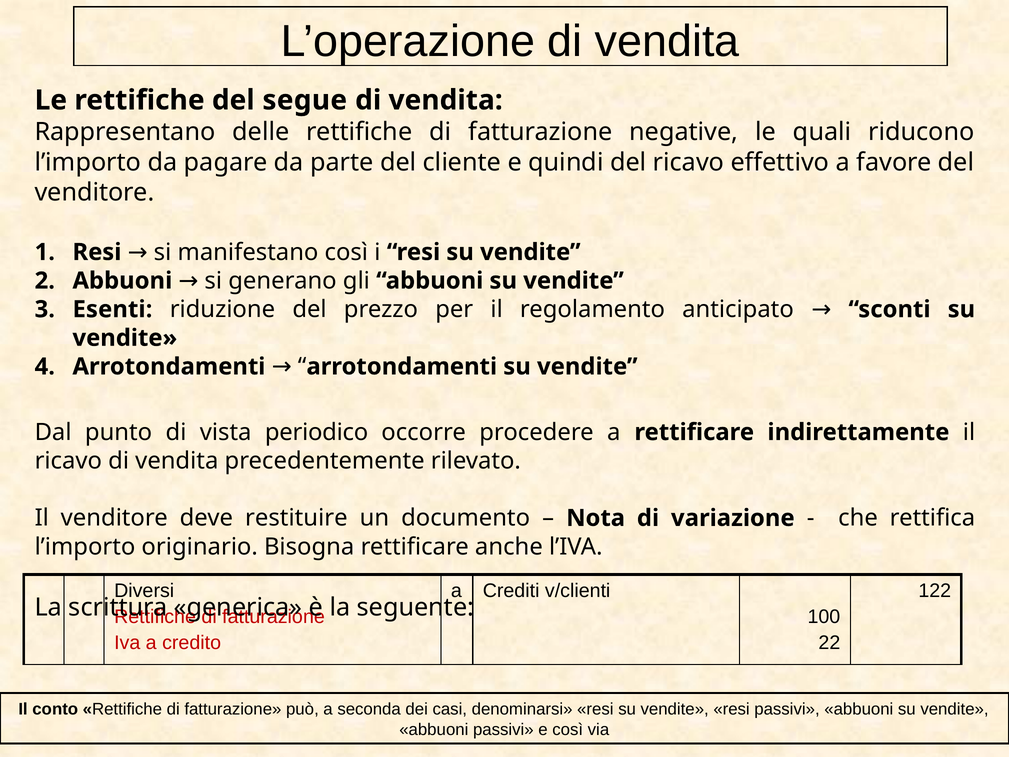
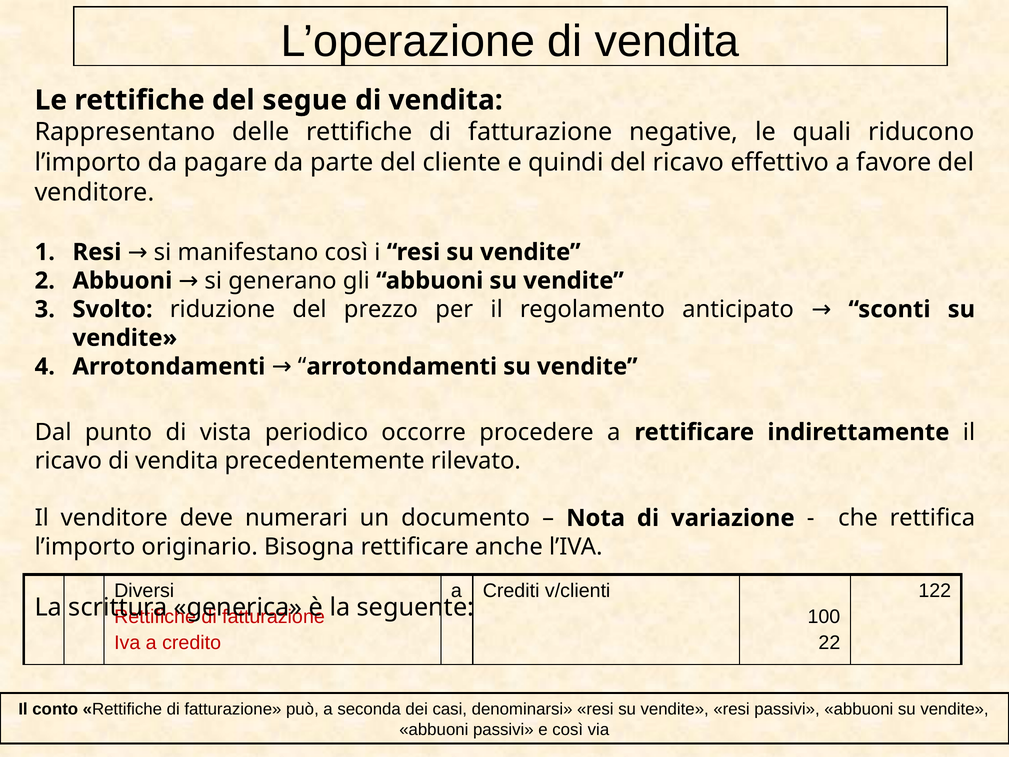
Esenti: Esenti -> Svolto
restituire: restituire -> numerari
